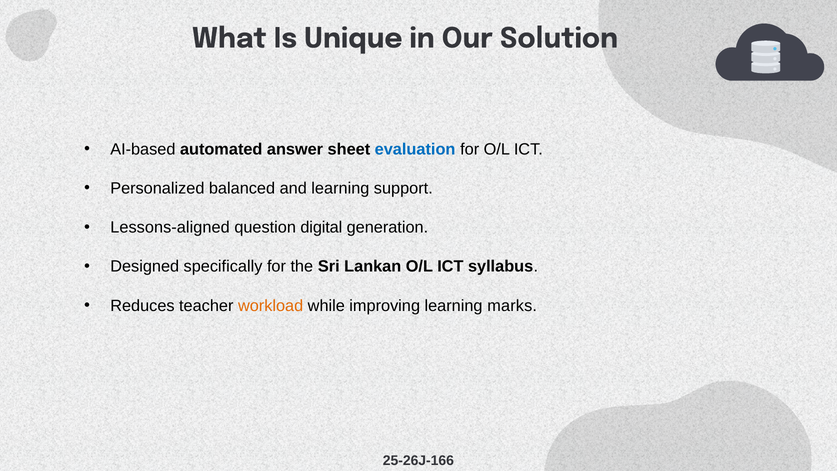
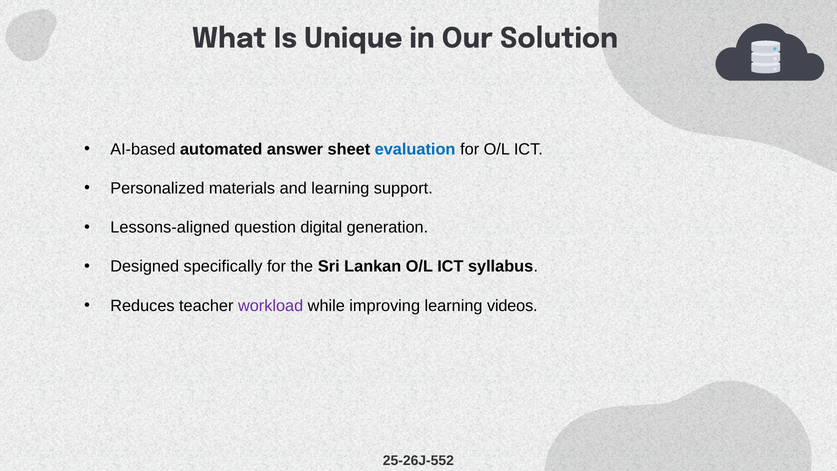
balanced: balanced -> materials
workload colour: orange -> purple
marks: marks -> videos
25-26J-166: 25-26J-166 -> 25-26J-552
